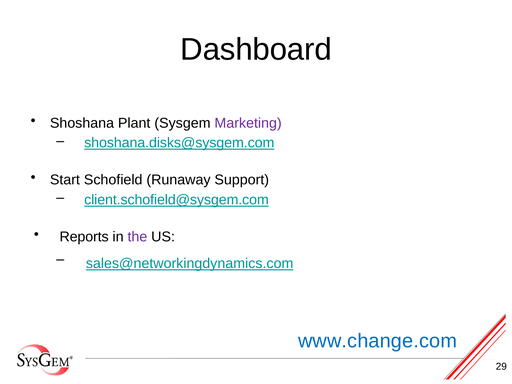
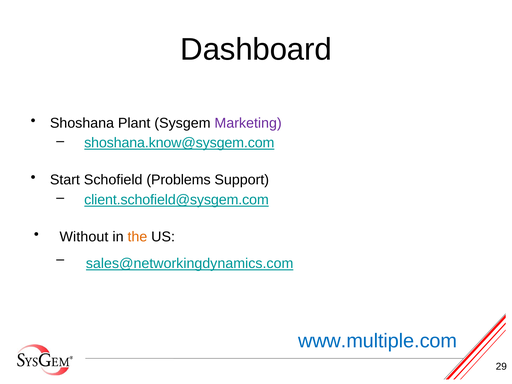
shoshana.disks@sysgem.com: shoshana.disks@sysgem.com -> shoshana.know@sysgem.com
Runaway: Runaway -> Problems
Reports: Reports -> Without
the colour: purple -> orange
www.change.com: www.change.com -> www.multiple.com
